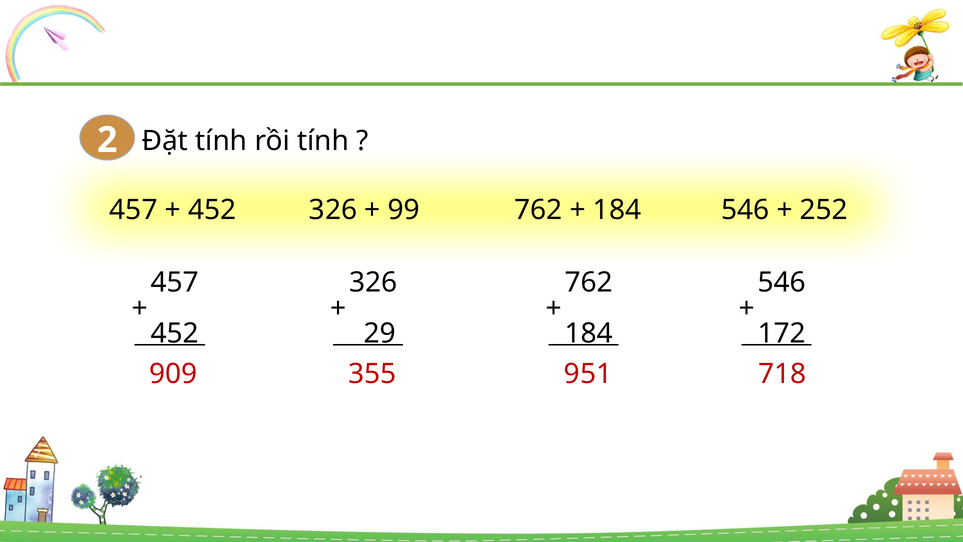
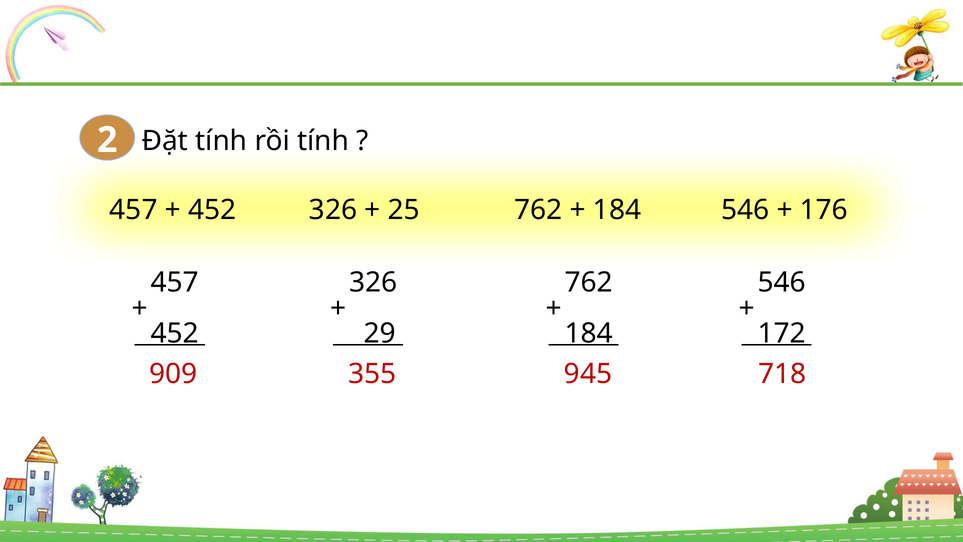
99: 99 -> 25
252: 252 -> 176
951: 951 -> 945
